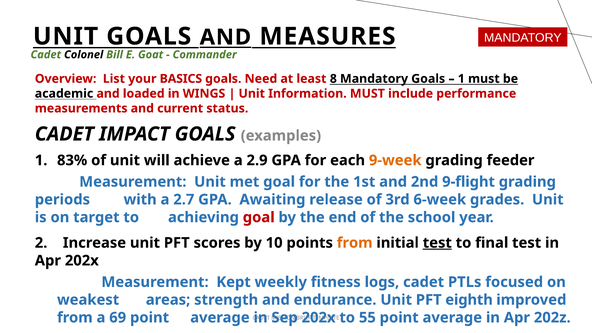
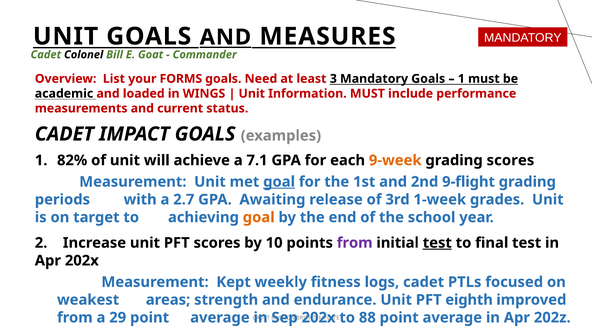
BASICS: BASICS -> FORMS
8: 8 -> 3
83%: 83% -> 82%
2.9: 2.9 -> 7.1
grading feeder: feeder -> scores
goal at (279, 182) underline: none -> present
6-week: 6-week -> 1-week
goal at (259, 217) colour: red -> orange
from at (355, 243) colour: orange -> purple
69: 69 -> 29
55: 55 -> 88
